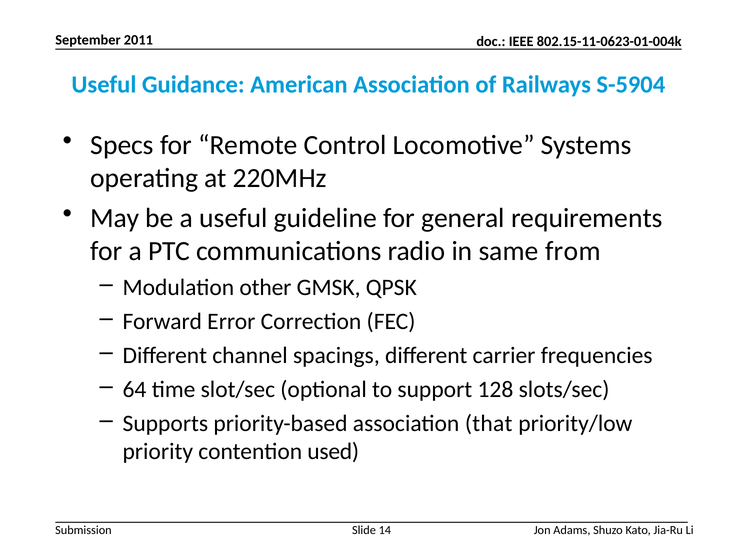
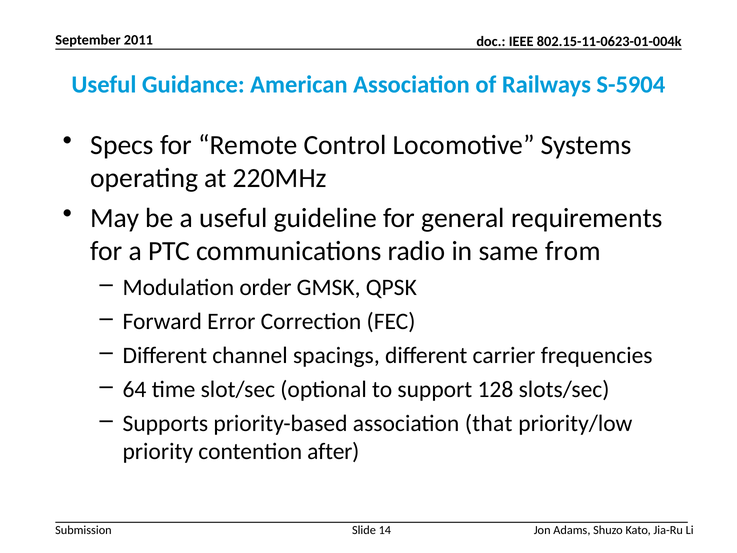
other: other -> order
used: used -> after
